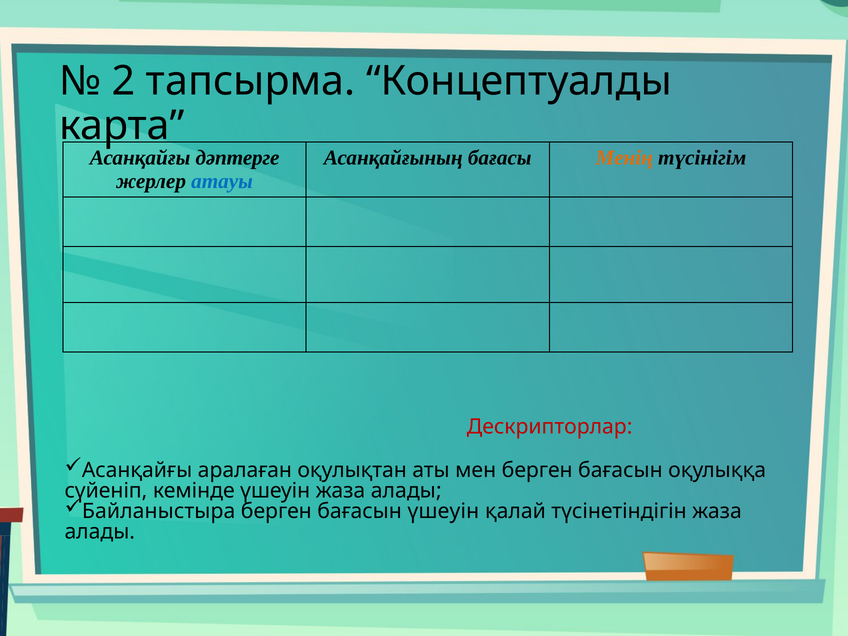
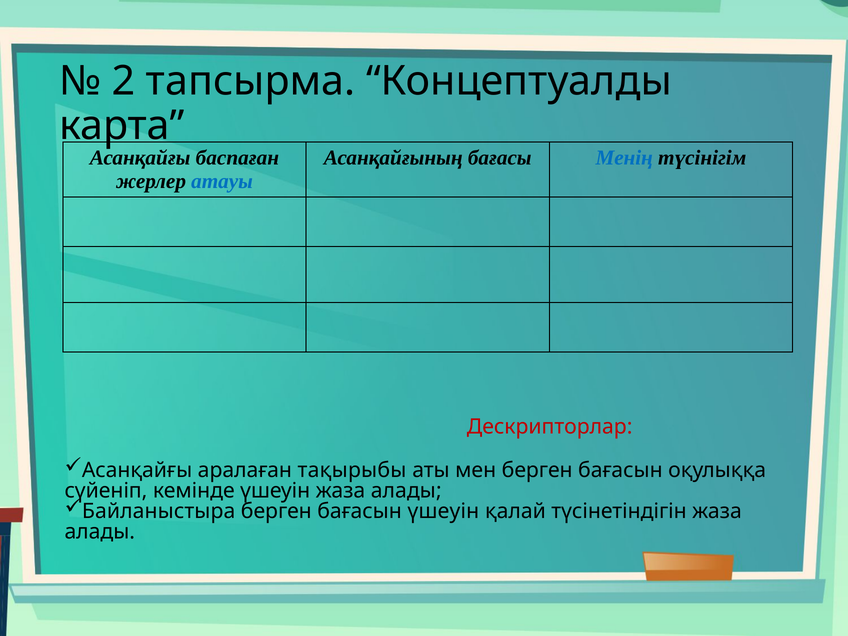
дәптерге: дәптерге -> баспаған
Менің colour: orange -> blue
оқулықтан: оқулықтан -> тақырыбы
